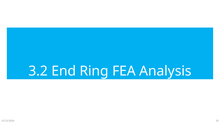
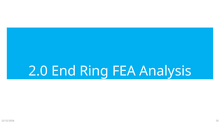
3.2: 3.2 -> 2.0
